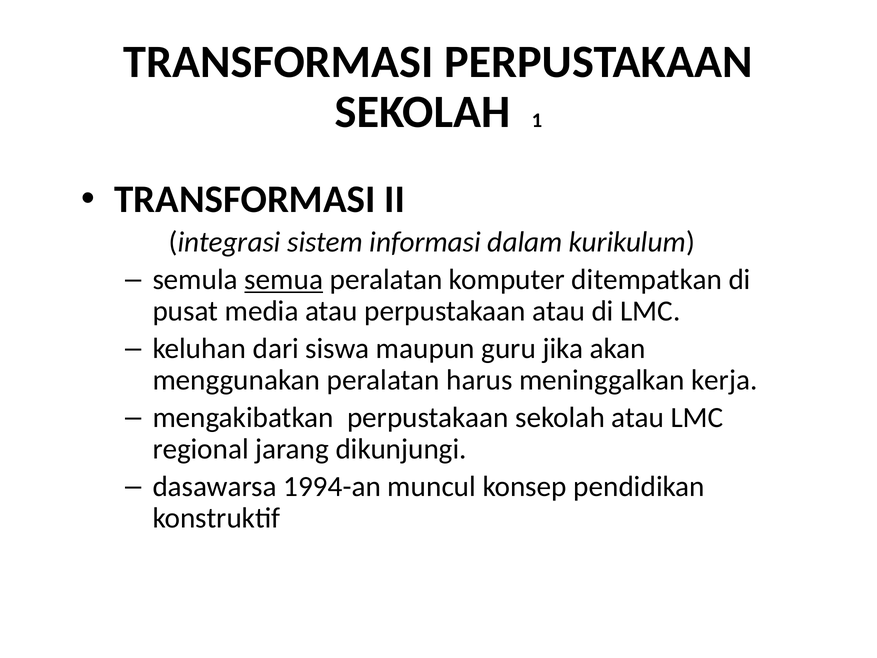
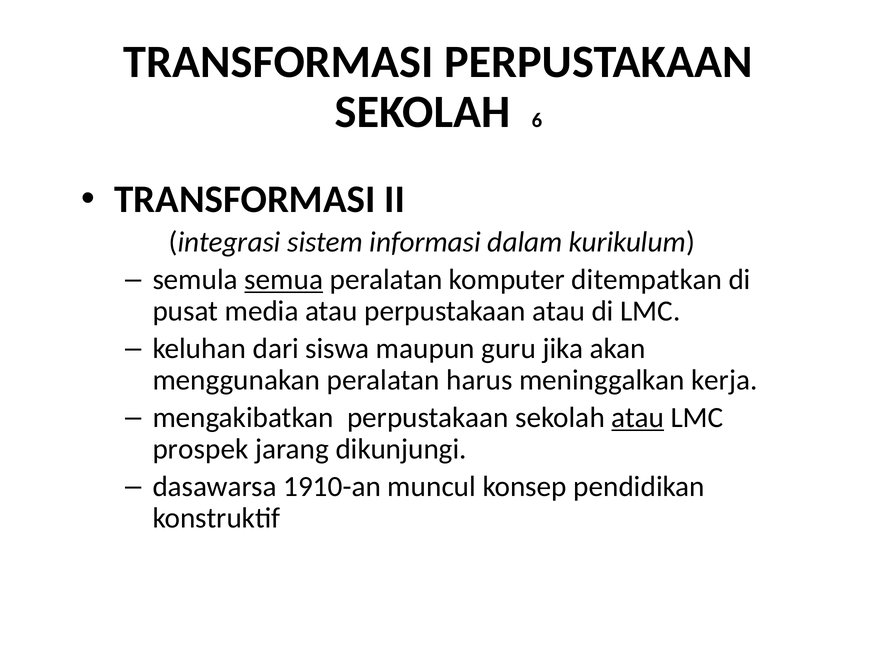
1: 1 -> 6
atau at (638, 417) underline: none -> present
regional: regional -> prospek
1994-an: 1994-an -> 1910-an
